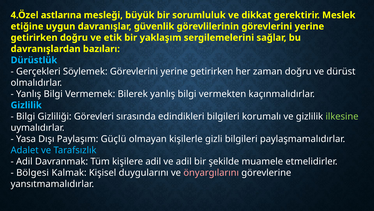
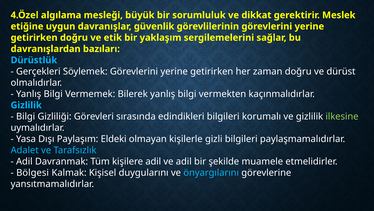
astlarına: astlarına -> algılama
Güçlü: Güçlü -> Eldeki
önyargılarını colour: pink -> light blue
